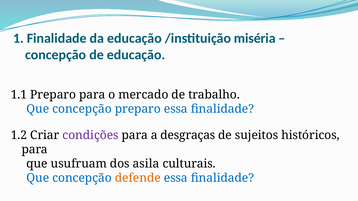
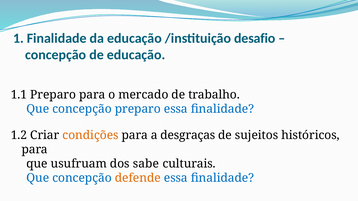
miséria: miséria -> desafio
condições colour: purple -> orange
asila: asila -> sabe
